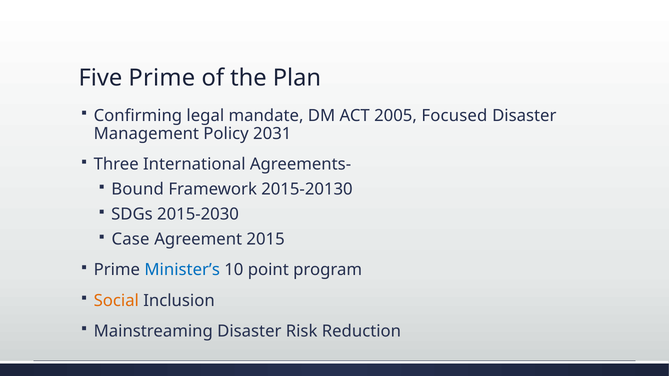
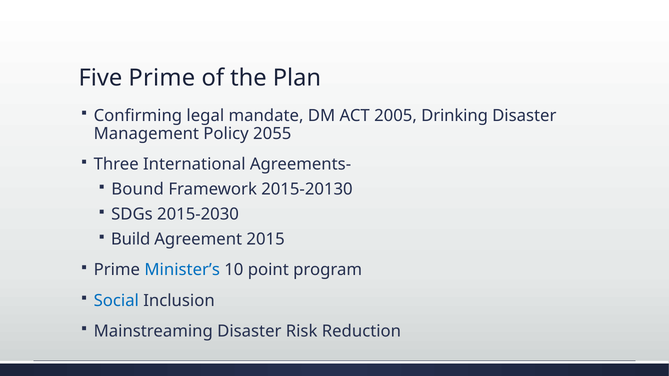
Focused: Focused -> Drinking
2031: 2031 -> 2055
Case: Case -> Build
Social colour: orange -> blue
